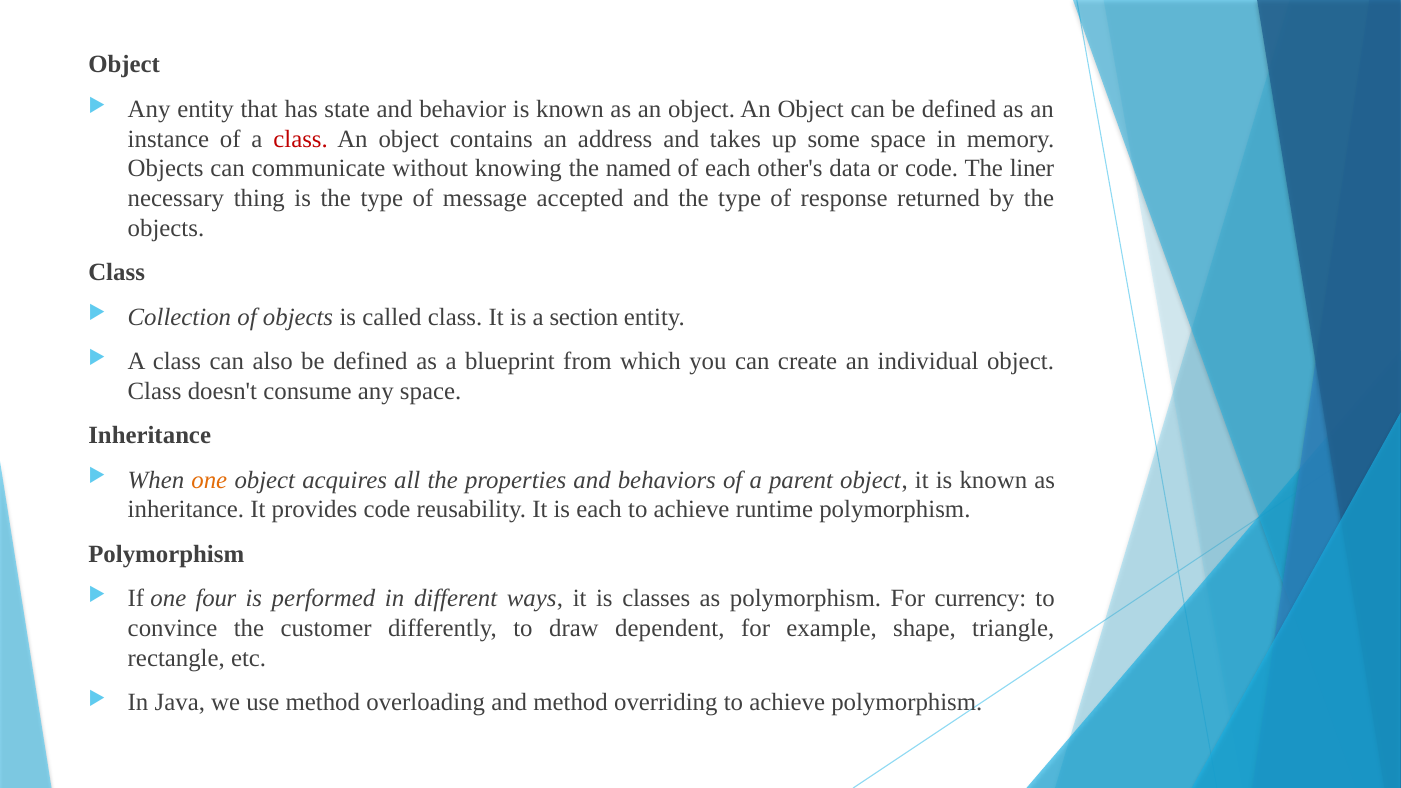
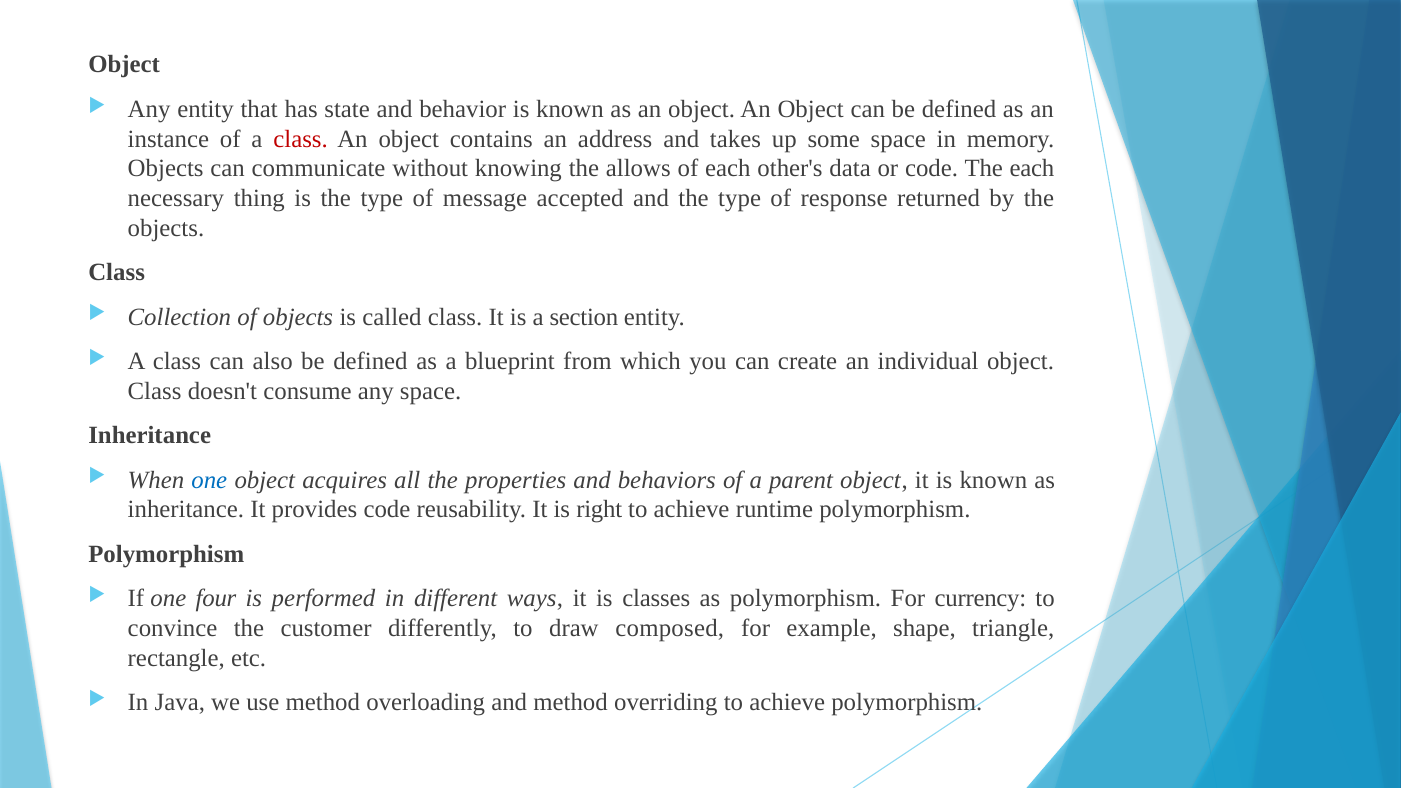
named: named -> allows
The liner: liner -> each
one at (209, 480) colour: orange -> blue
is each: each -> right
dependent: dependent -> composed
